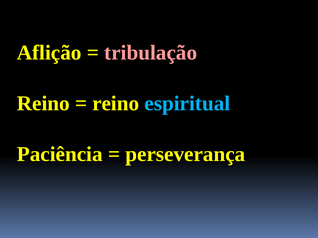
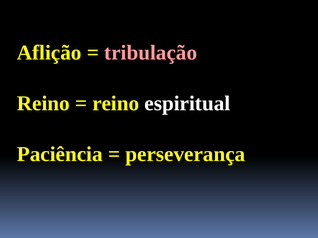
espiritual colour: light blue -> white
